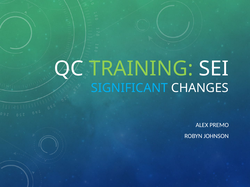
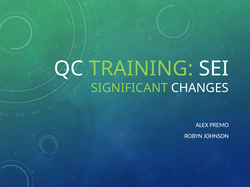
SIGNIFICANT colour: light blue -> light green
